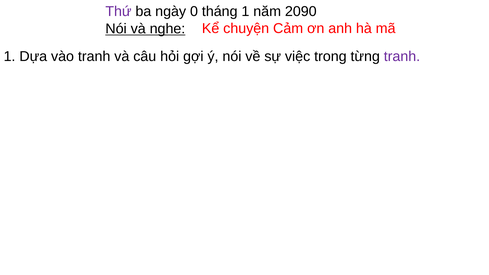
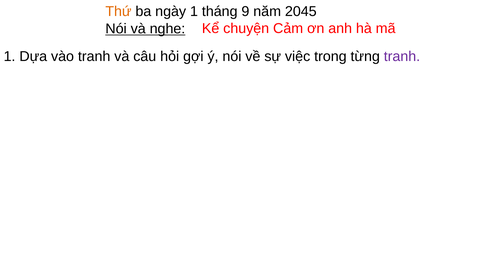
Thứ colour: purple -> orange
ngày 0: 0 -> 1
tháng 1: 1 -> 9
2090: 2090 -> 2045
